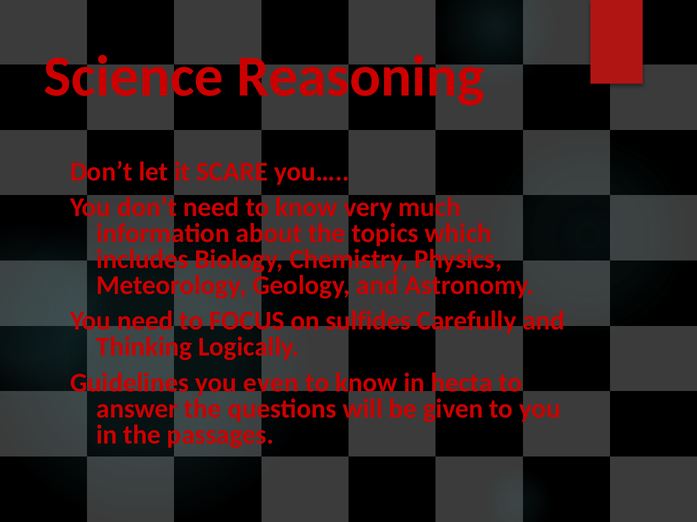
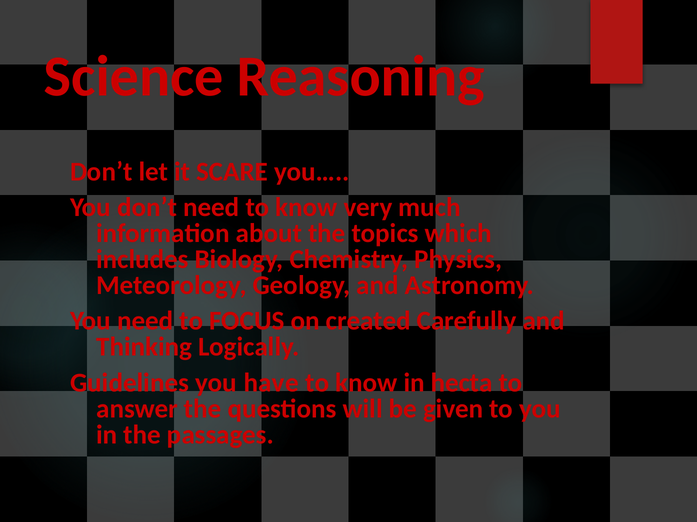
sulfides: sulfides -> created
even: even -> have
